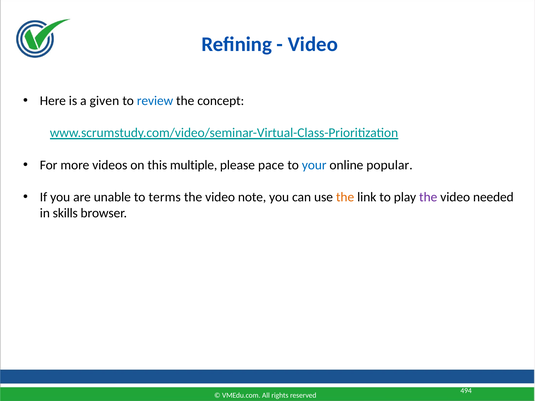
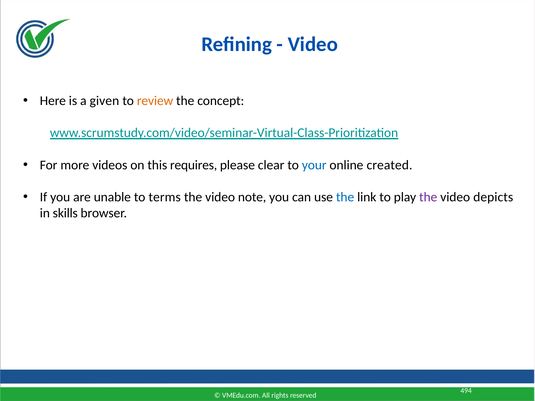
review colour: blue -> orange
multiple: multiple -> requires
pace: pace -> clear
popular: popular -> created
the at (345, 197) colour: orange -> blue
needed: needed -> depicts
